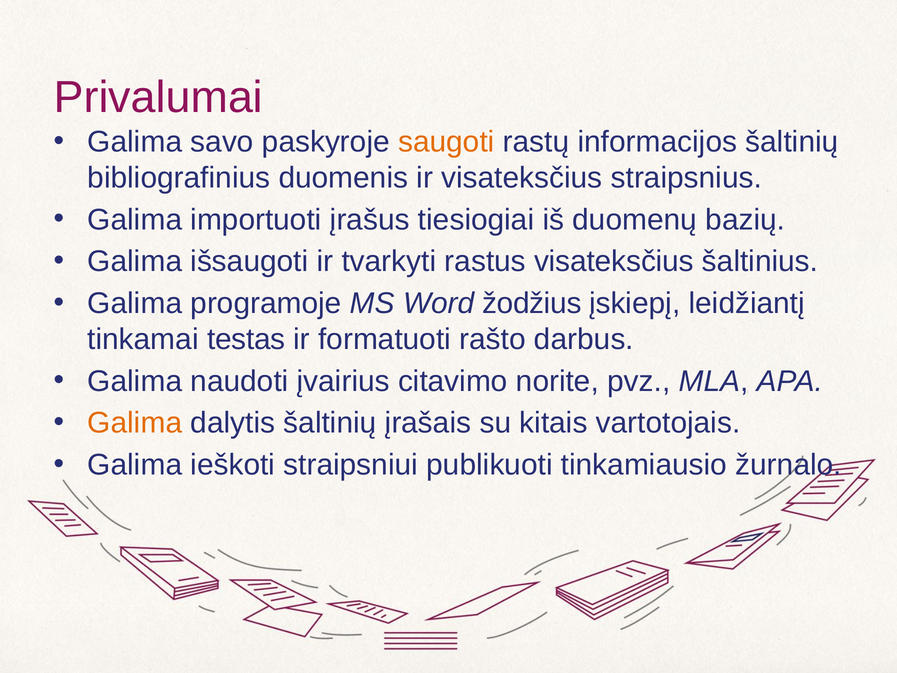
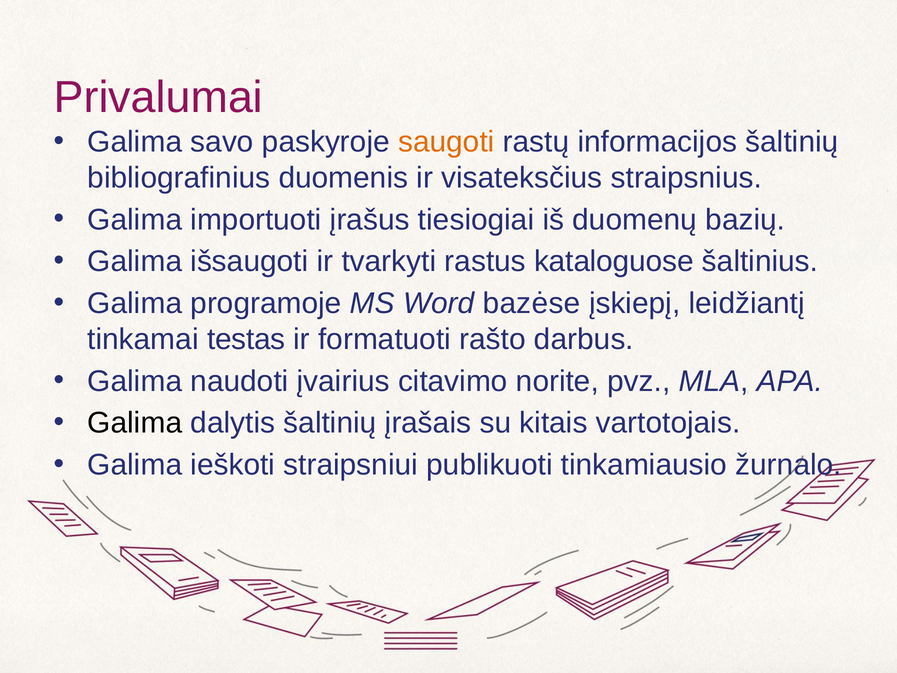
rastus visateksčius: visateksčius -> kataloguose
žodžius: žodžius -> bazėse
Galima at (135, 423) colour: orange -> black
